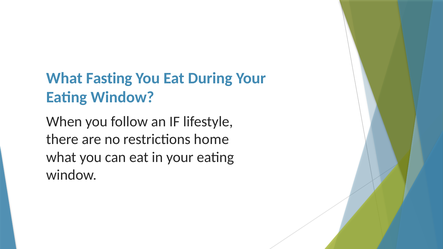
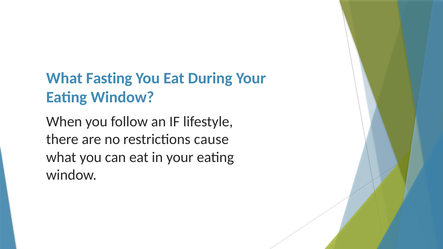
home: home -> cause
